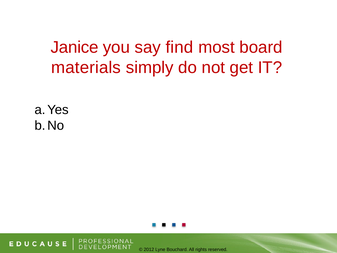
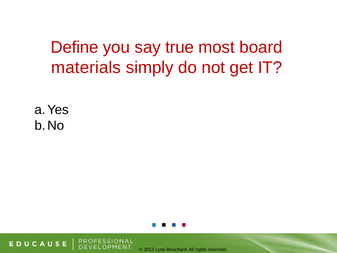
Janice: Janice -> Define
find: find -> true
